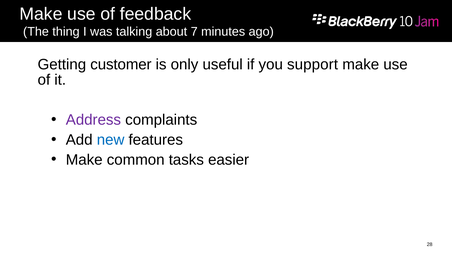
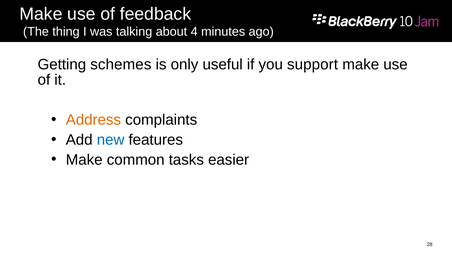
7: 7 -> 4
customer: customer -> schemes
Address colour: purple -> orange
